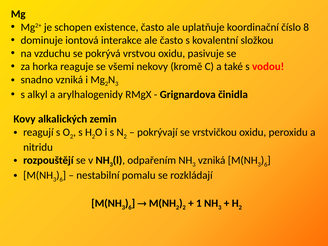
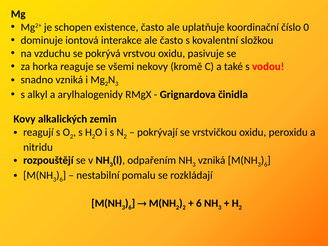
8: 8 -> 0
1 at (199, 203): 1 -> 6
